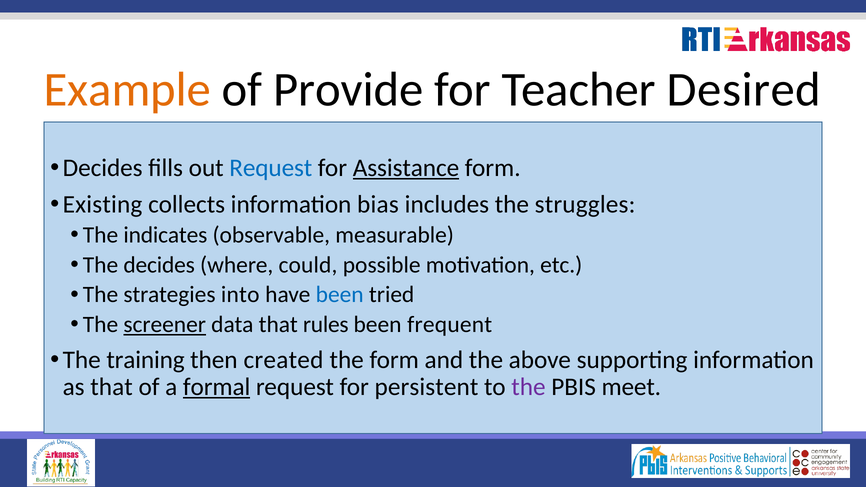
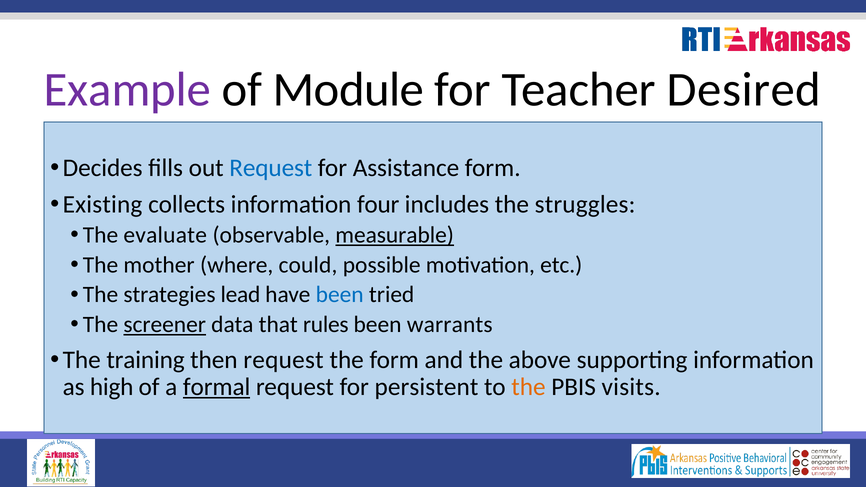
Example colour: orange -> purple
Provide: Provide -> Module
Assistance underline: present -> none
bias: bias -> four
indicates: indicates -> evaluate
measurable underline: none -> present
The decides: decides -> mother
into: into -> lead
frequent: frequent -> warrants
then created: created -> request
as that: that -> high
the at (528, 387) colour: purple -> orange
meet: meet -> visits
